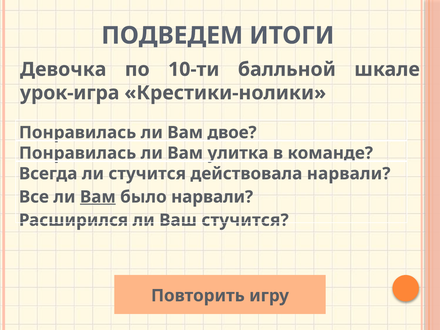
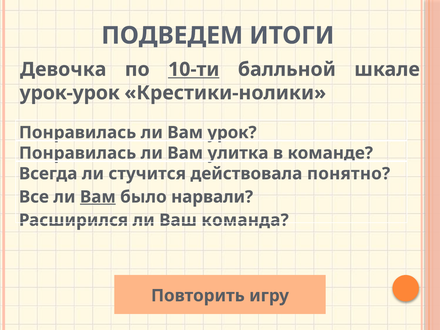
10-ти underline: none -> present
урок-игра: урок-игра -> урок-урок
двое: двое -> урок
действовала нарвали: нарвали -> понятно
Ваш стучится: стучится -> команда
